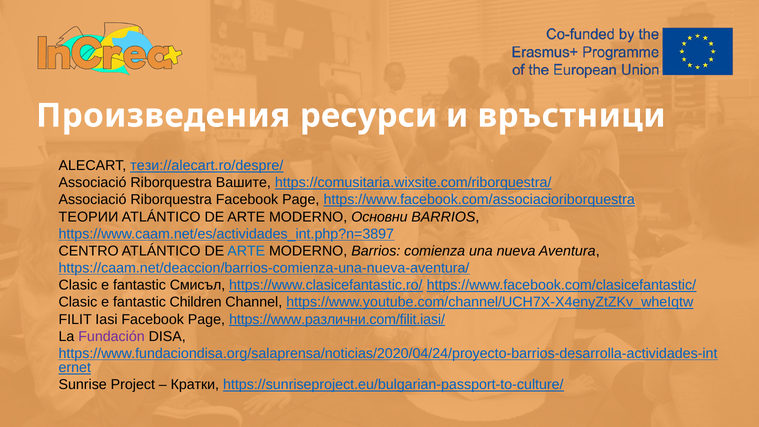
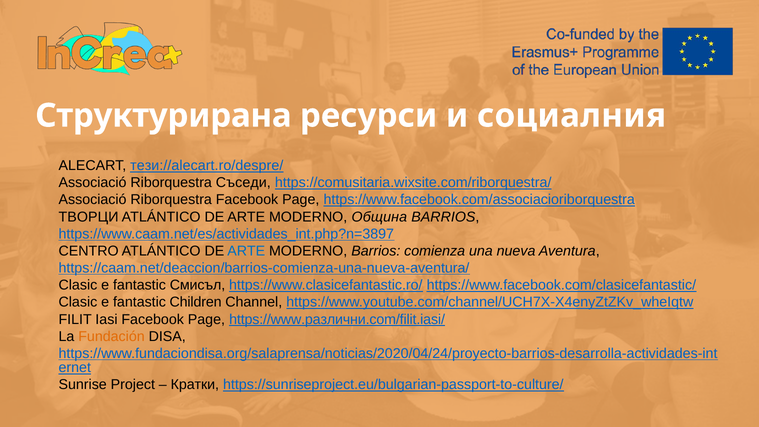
Произведения: Произведения -> Структурирана
връстници: връстници -> социалния
Вашите: Вашите -> Съседи
ТЕОРИИ: ТЕОРИИ -> ТВОРЦИ
Основни: Основни -> Община
Fundación colour: purple -> orange
